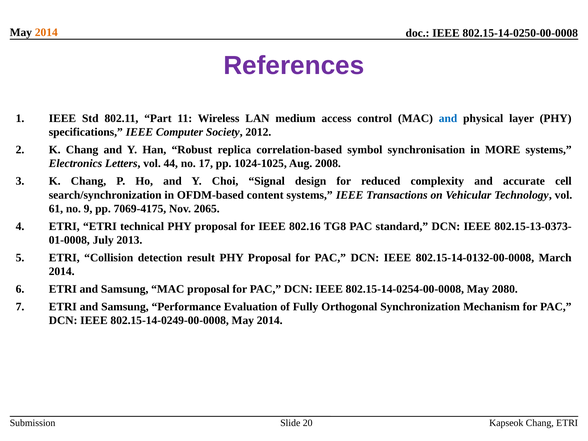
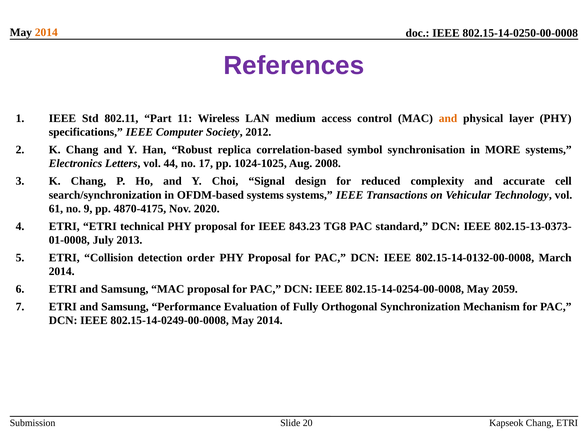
and at (448, 118) colour: blue -> orange
OFDM-based content: content -> systems
7069-4175: 7069-4175 -> 4870-4175
2065: 2065 -> 2020
802.16: 802.16 -> 843.23
result: result -> order
2080: 2080 -> 2059
